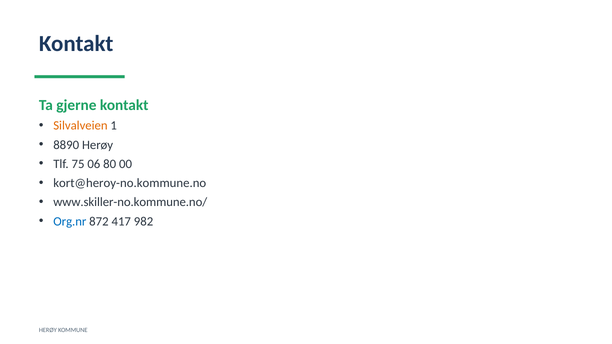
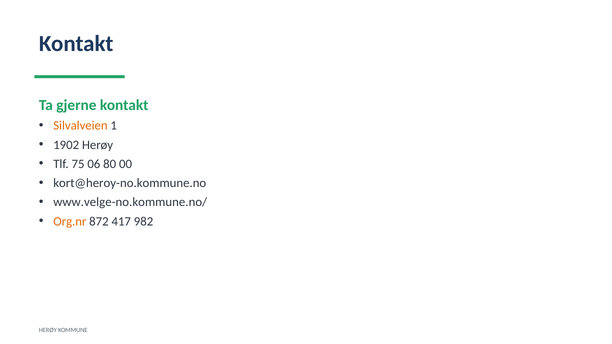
8890: 8890 -> 1902
www.skiller-no.kommune.no/: www.skiller-no.kommune.no/ -> www.velge-no.kommune.no/
Org.nr colour: blue -> orange
